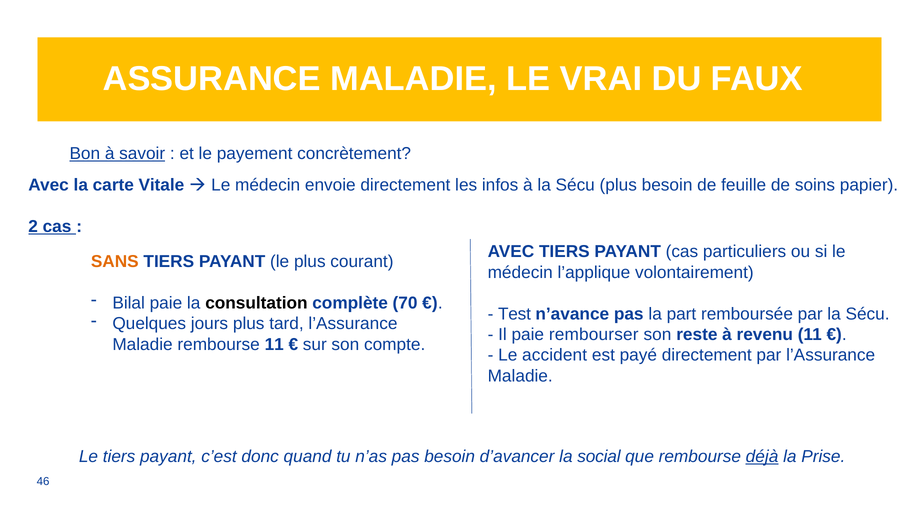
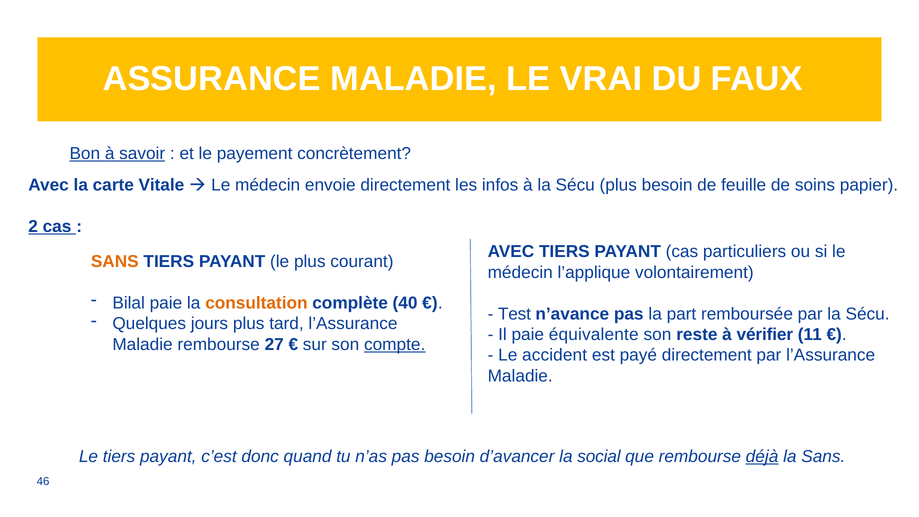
consultation colour: black -> orange
70: 70 -> 40
rembourser: rembourser -> équivalente
revenu: revenu -> vérifier
rembourse 11: 11 -> 27
compte underline: none -> present
la Prise: Prise -> Sans
